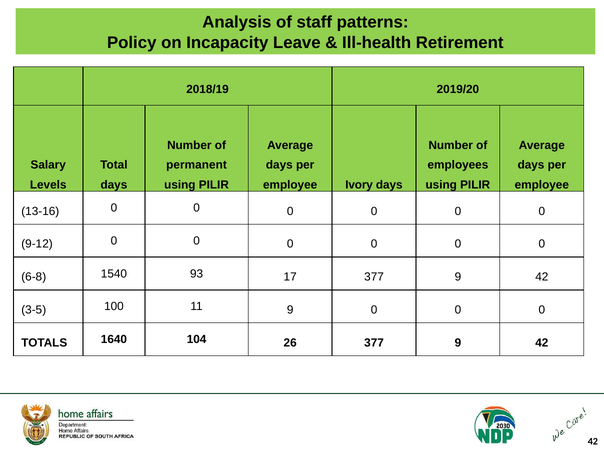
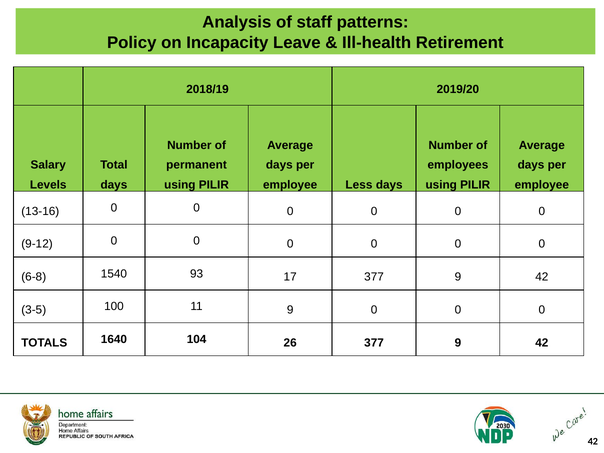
Ivory: Ivory -> Less
